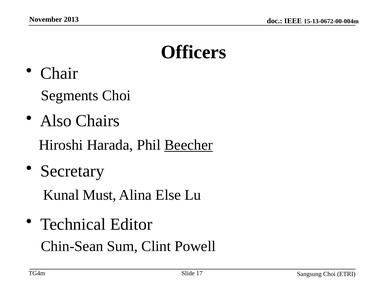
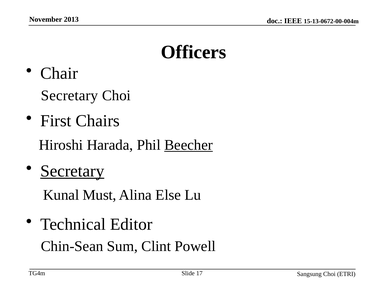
Segments at (70, 96): Segments -> Secretary
Also: Also -> First
Secretary at (72, 171) underline: none -> present
